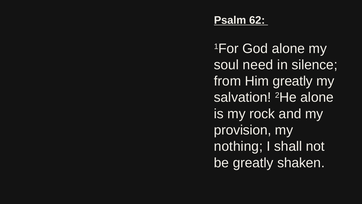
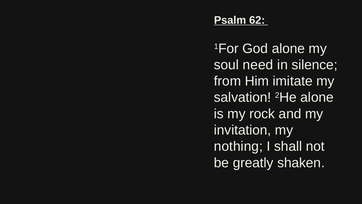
Him greatly: greatly -> imitate
provision: provision -> invitation
